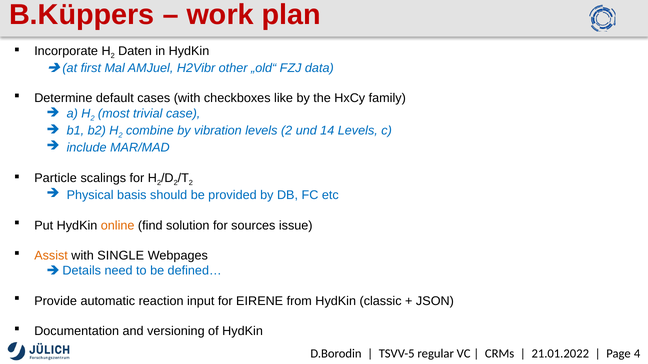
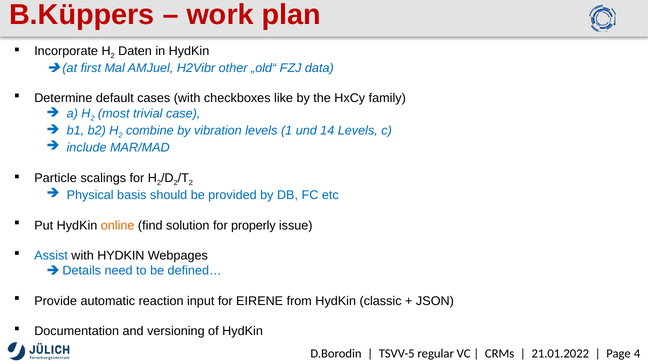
levels 2: 2 -> 1
sources: sources -> properly
Assist colour: orange -> blue
with SINGLE: SINGLE -> HYDKIN
